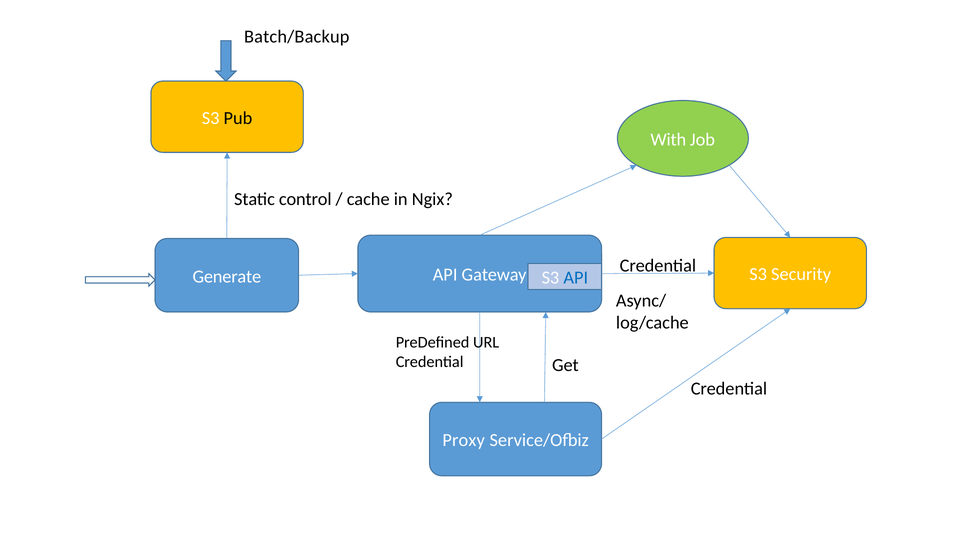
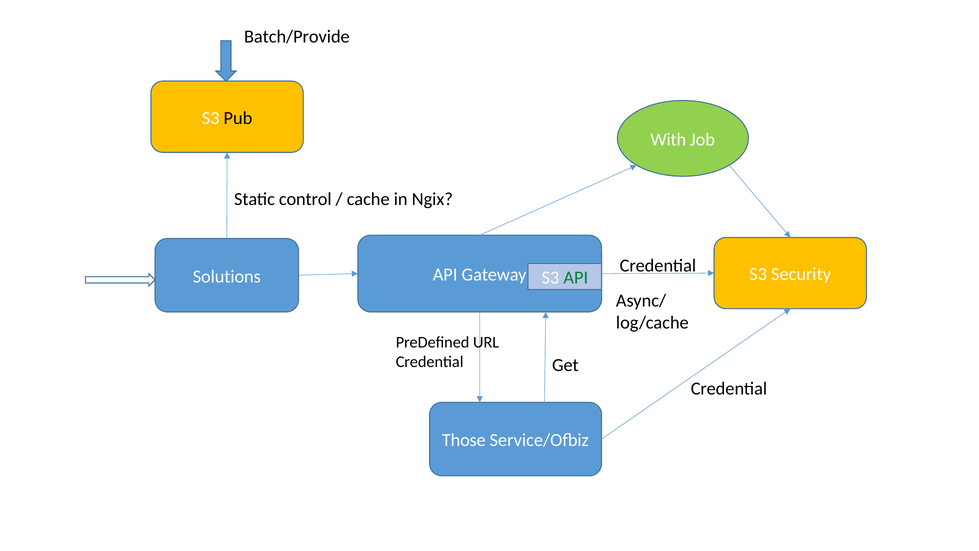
Batch/Backup: Batch/Backup -> Batch/Provide
Generate: Generate -> Solutions
API at (576, 278) colour: blue -> green
Proxy: Proxy -> Those
